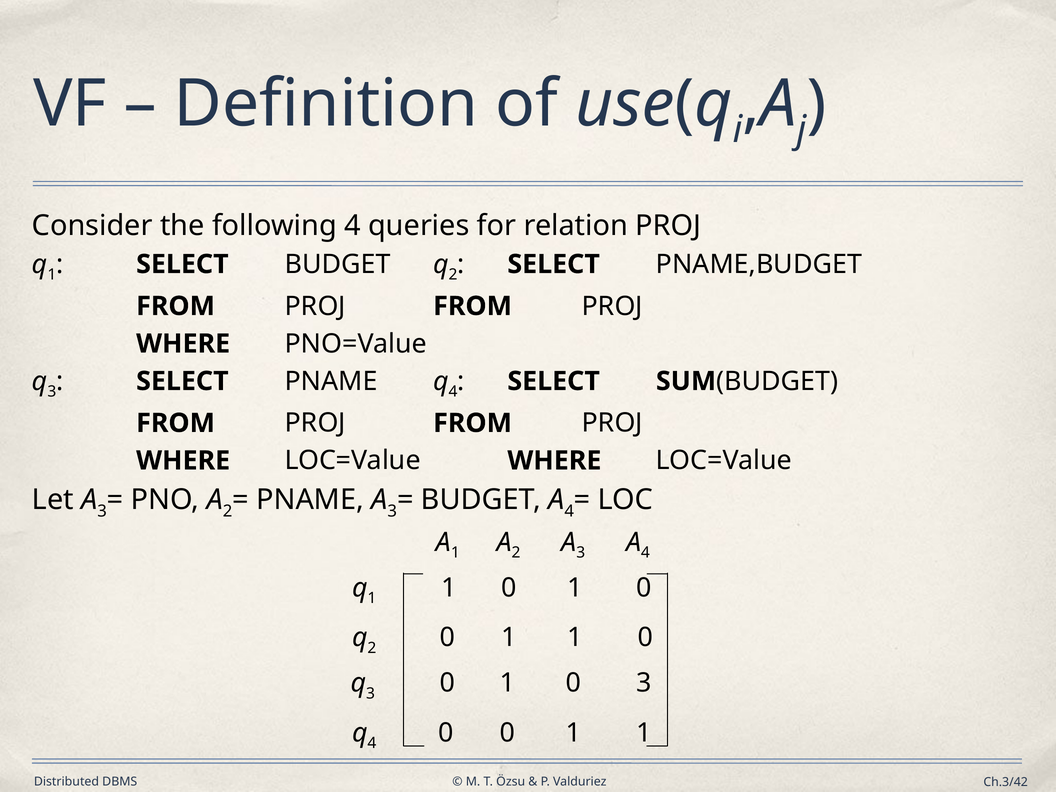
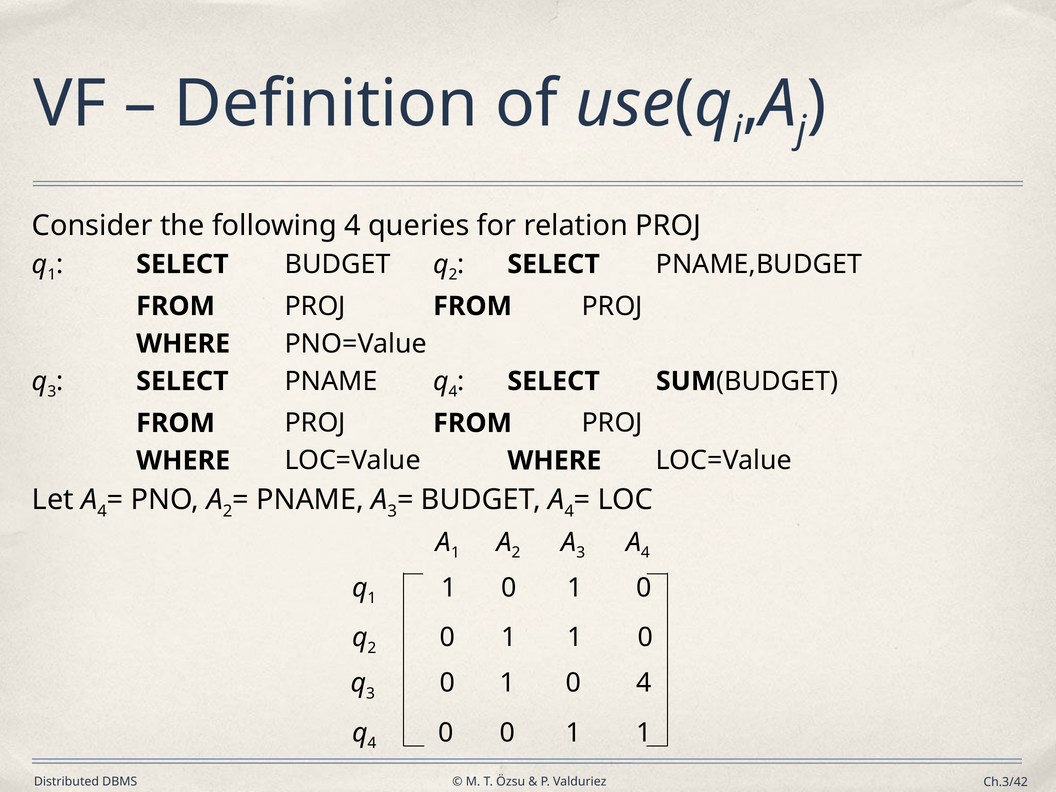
3 at (102, 511): 3 -> 4
1 3: 3 -> 4
